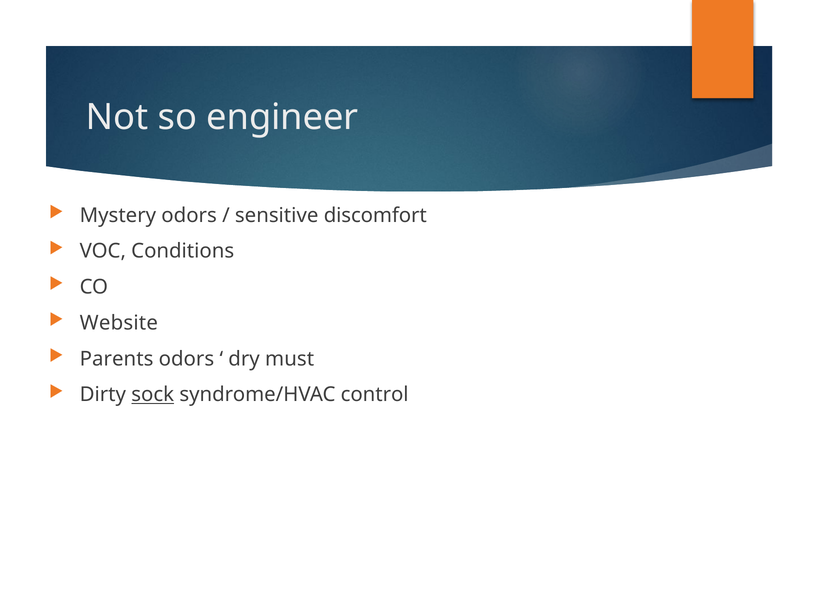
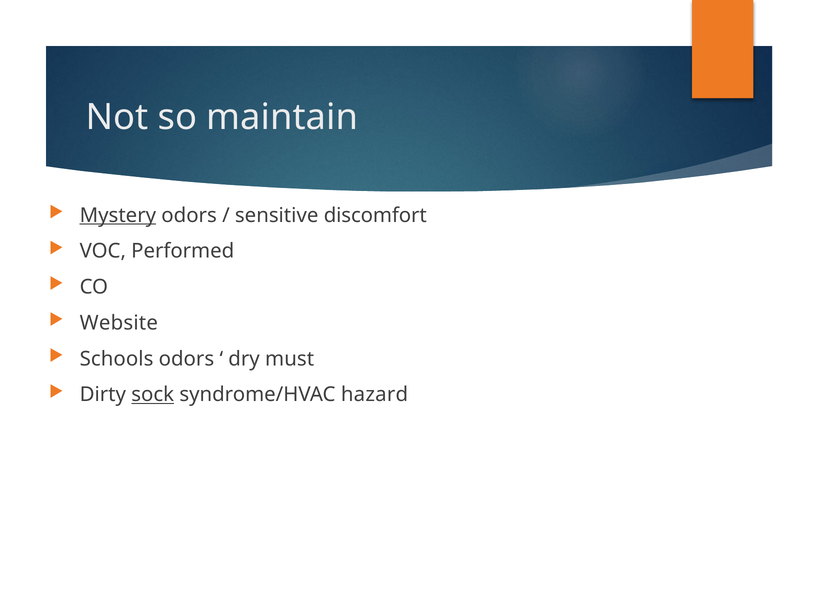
engineer: engineer -> maintain
Mystery underline: none -> present
Conditions: Conditions -> Performed
Parents: Parents -> Schools
control: control -> hazard
